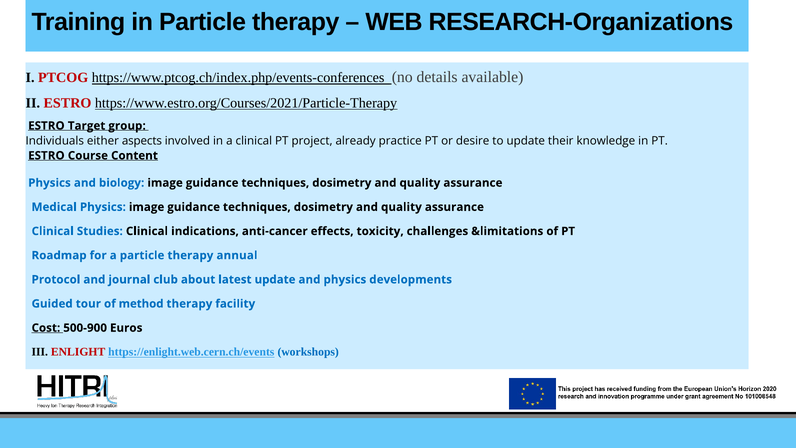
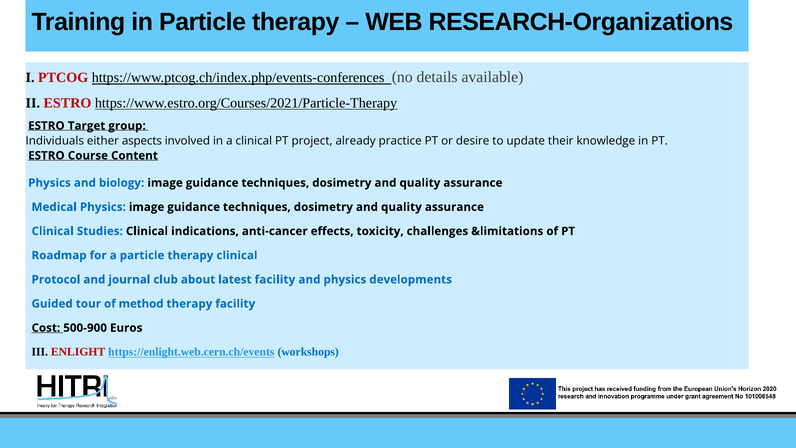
therapy annual: annual -> clinical
latest update: update -> facility
